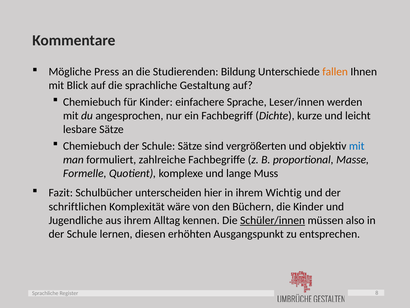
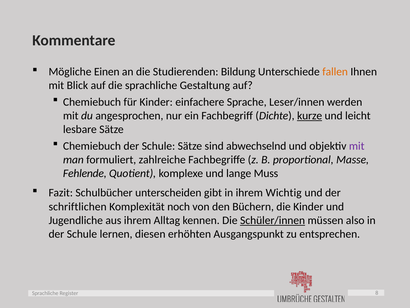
Press: Press -> Einen
kurze underline: none -> present
vergrößerten: vergrößerten -> abwechselnd
mit at (357, 146) colour: blue -> purple
Formelle: Formelle -> Fehlende
hier: hier -> gibt
wäre: wäre -> noch
